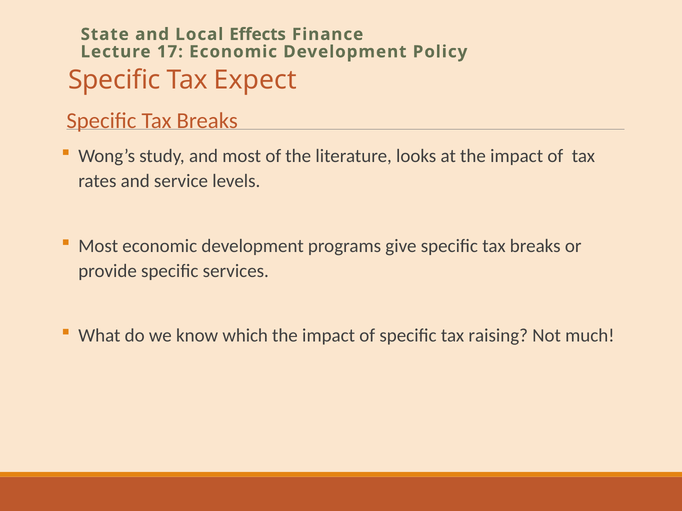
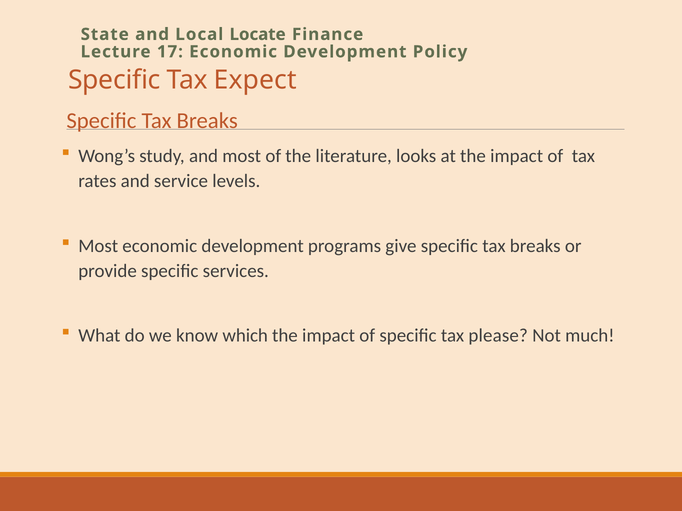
Effects: Effects -> Locate
raising: raising -> please
